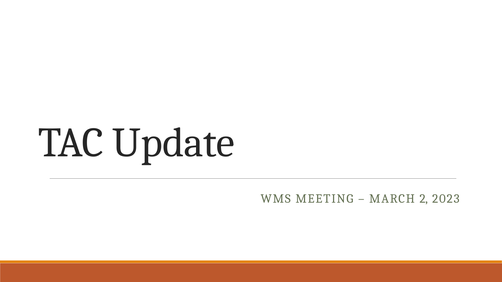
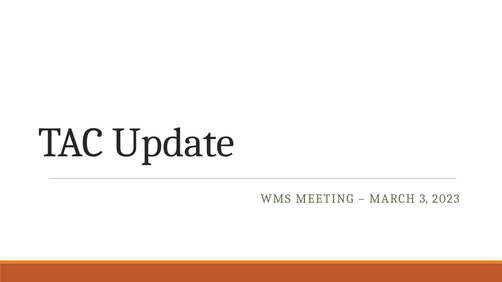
2: 2 -> 3
